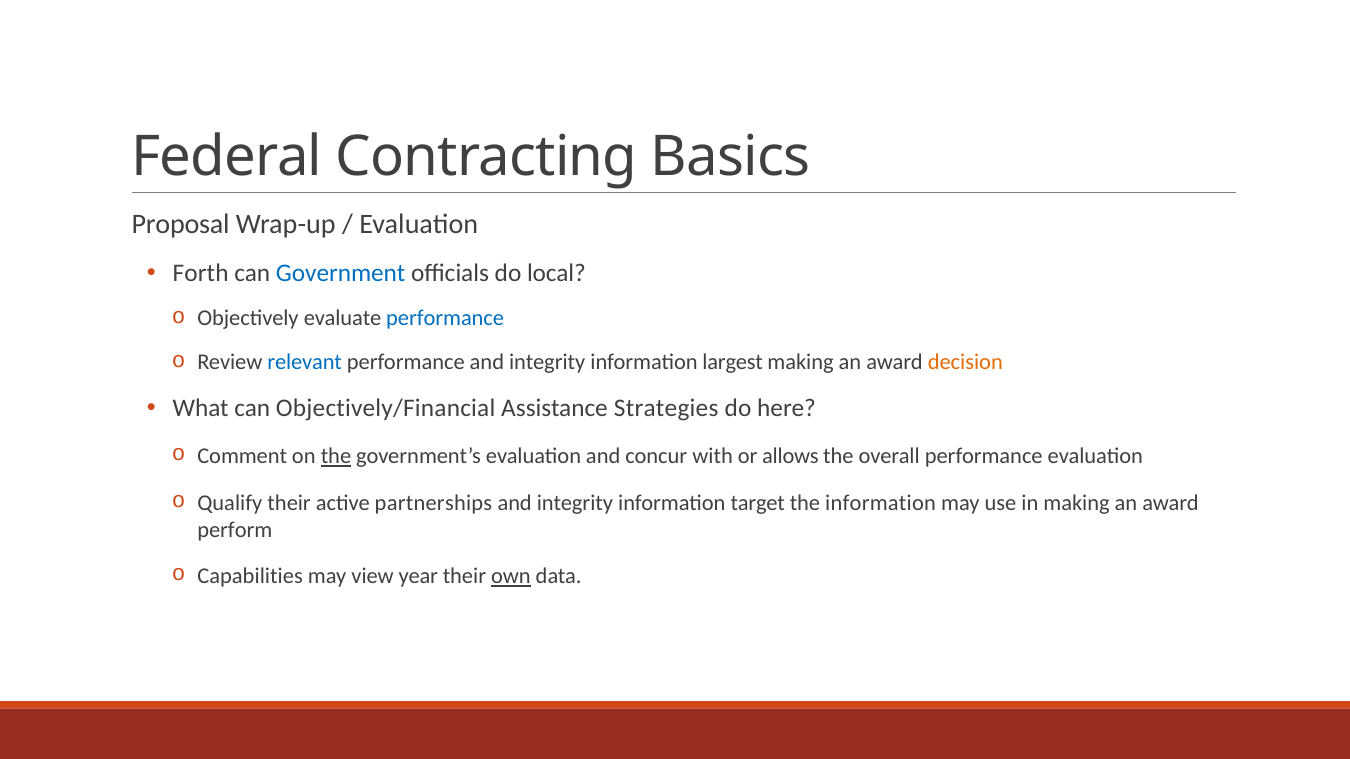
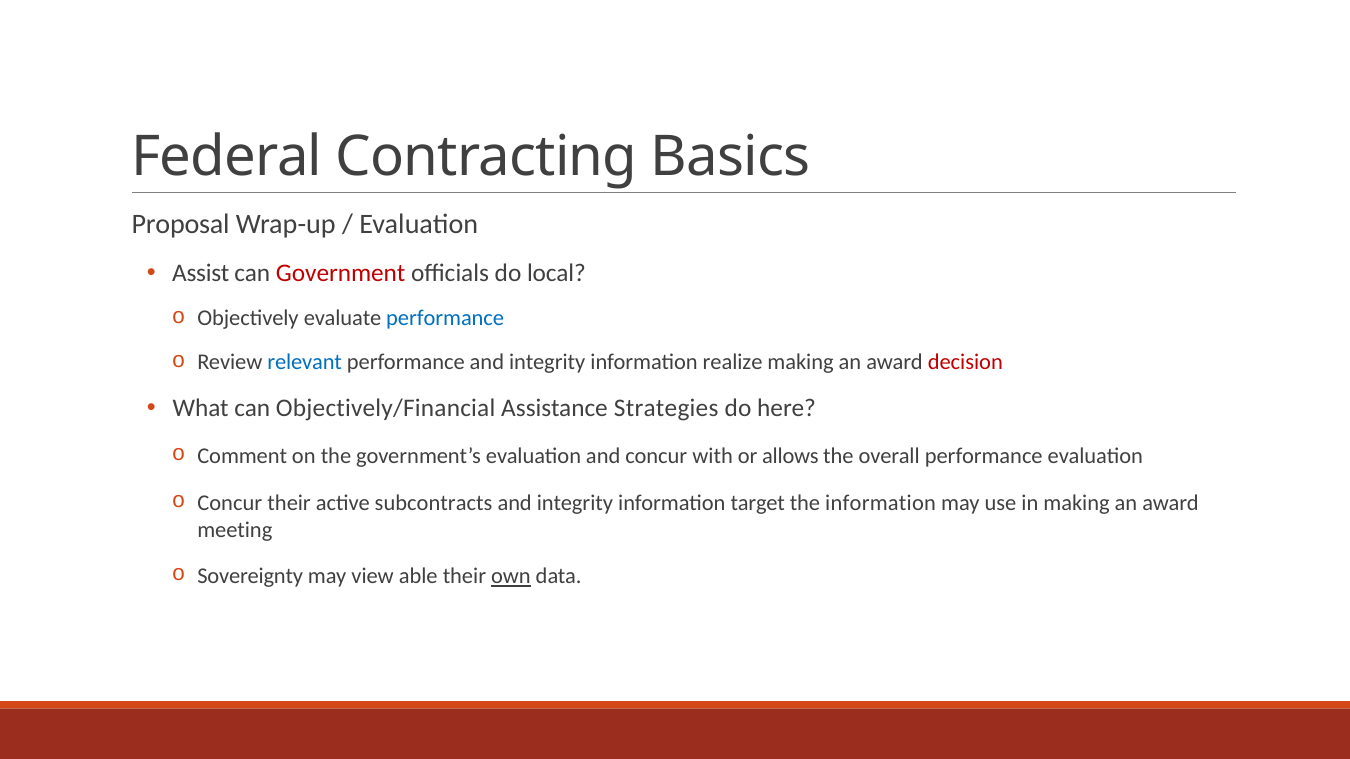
Forth: Forth -> Assist
Government colour: blue -> red
largest: largest -> realize
decision colour: orange -> red
the at (336, 456) underline: present -> none
Qualify at (230, 503): Qualify -> Concur
partnerships: partnerships -> subcontracts
perform: perform -> meeting
Capabilities: Capabilities -> Sovereignty
year: year -> able
